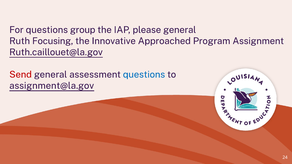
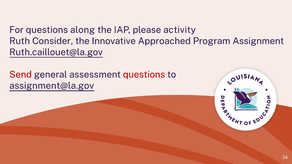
group: group -> along
please general: general -> activity
Focusing: Focusing -> Consider
questions at (144, 75) colour: blue -> red
